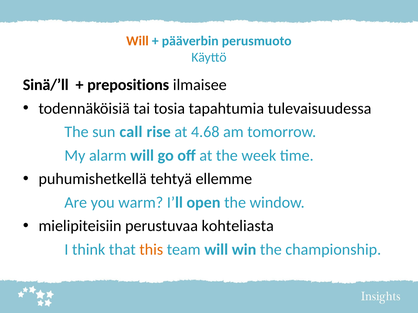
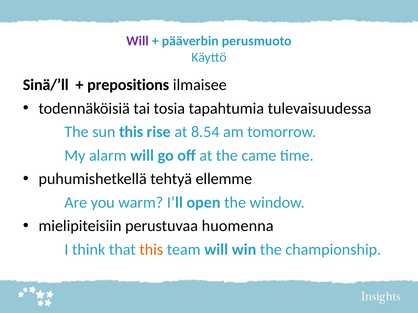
Will at (137, 41) colour: orange -> purple
sun call: call -> this
4.68: 4.68 -> 8.54
week: week -> came
kohteliasta: kohteliasta -> huomenna
